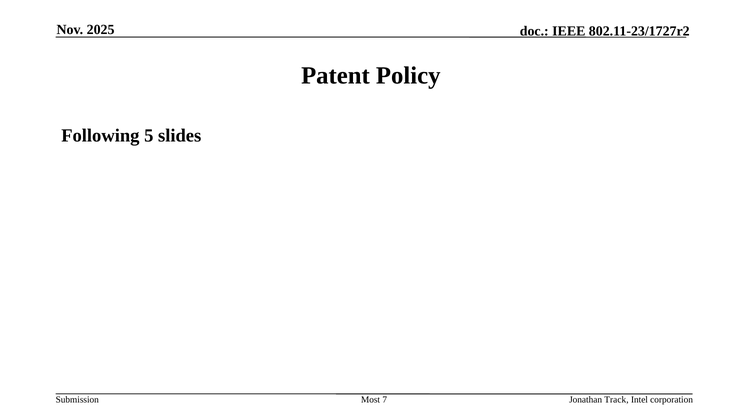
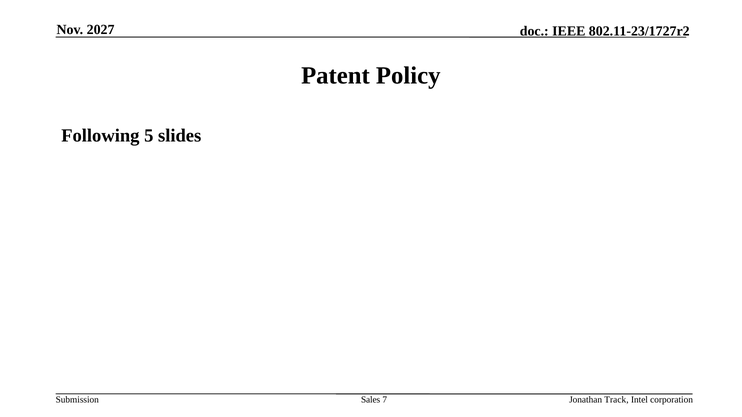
2025: 2025 -> 2027
Most: Most -> Sales
